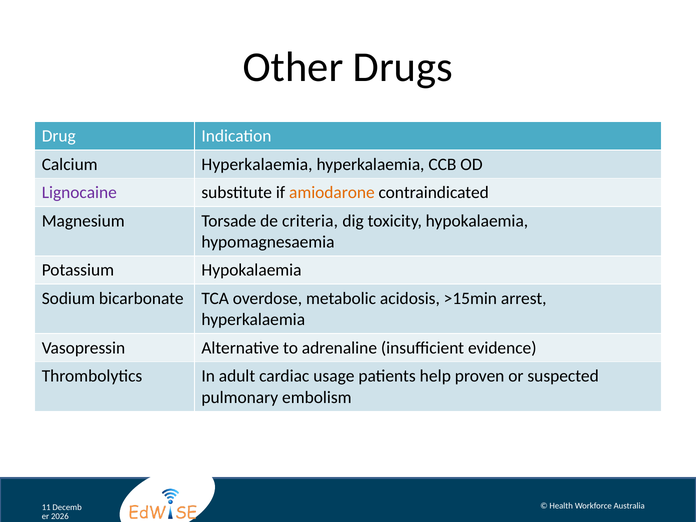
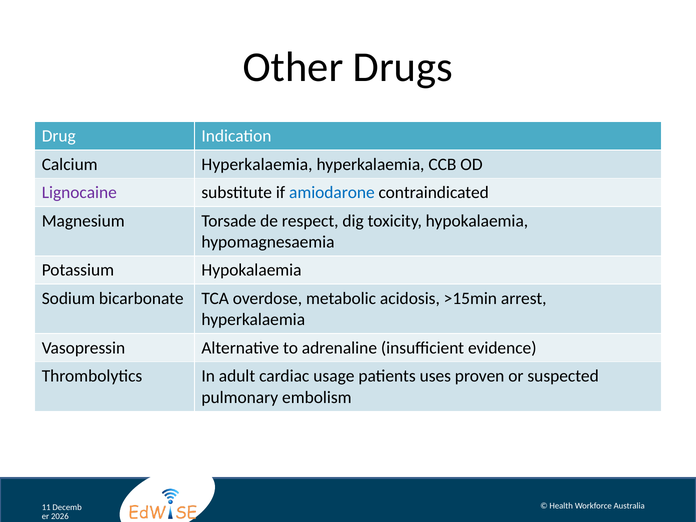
amiodarone colour: orange -> blue
criteria: criteria -> respect
help: help -> uses
